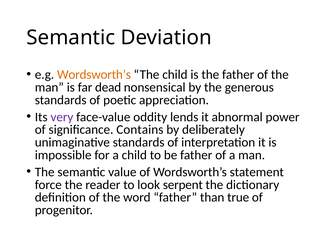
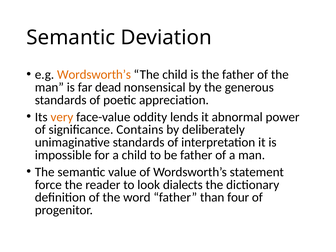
very colour: purple -> orange
serpent: serpent -> dialects
true: true -> four
